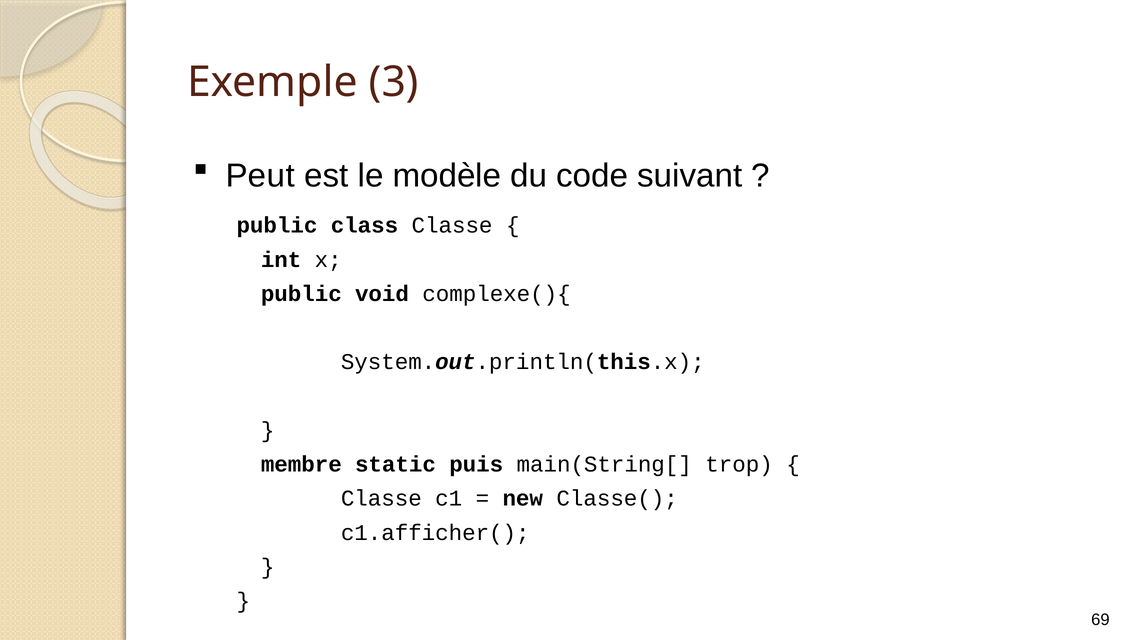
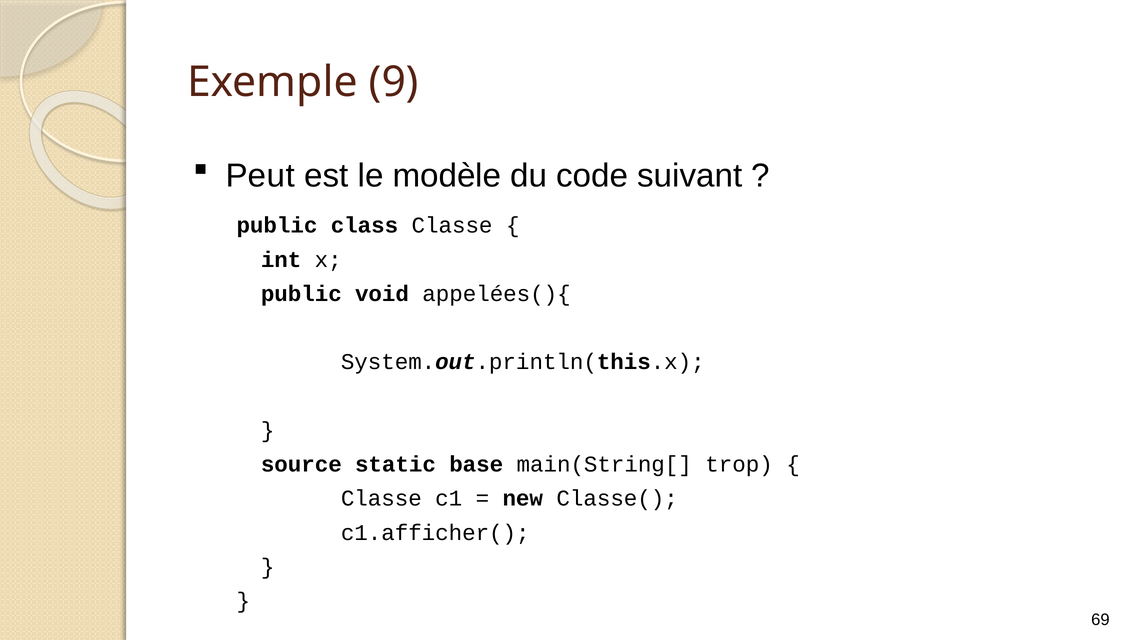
3: 3 -> 9
complexe(){: complexe(){ -> appelées(){
membre: membre -> source
puis: puis -> base
